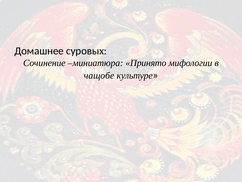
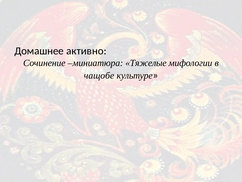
суровых: суровых -> активно
Принято: Принято -> Тяжелые
